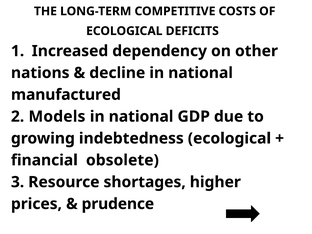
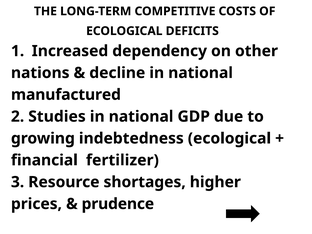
Models: Models -> Studies
obsolete: obsolete -> fertilizer
